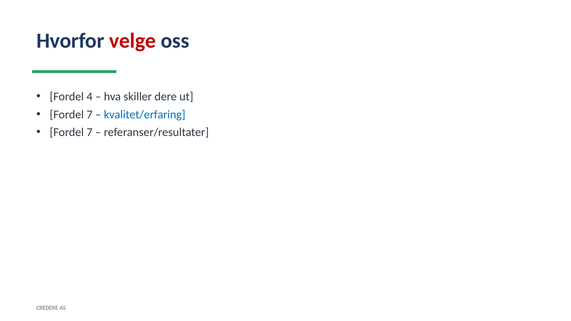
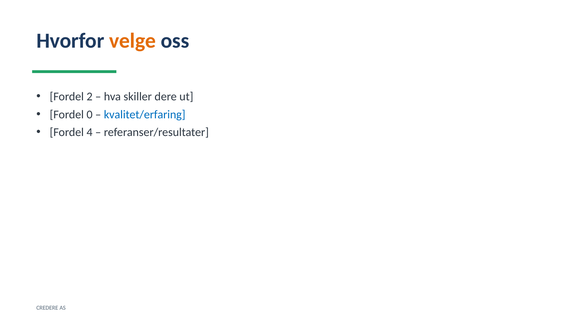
velge colour: red -> orange
4: 4 -> 2
7 at (90, 115): 7 -> 0
7 at (90, 132): 7 -> 4
